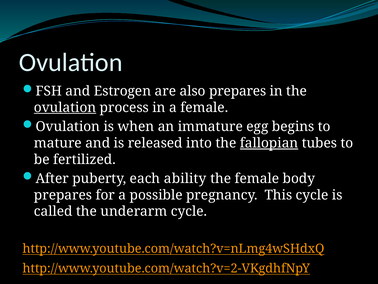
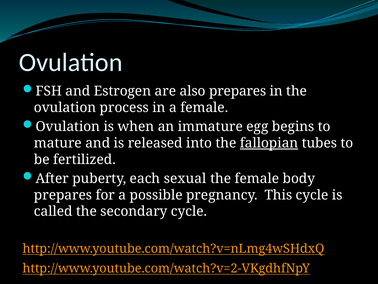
ovulation at (65, 107) underline: present -> none
ability: ability -> sexual
underarm: underarm -> secondary
